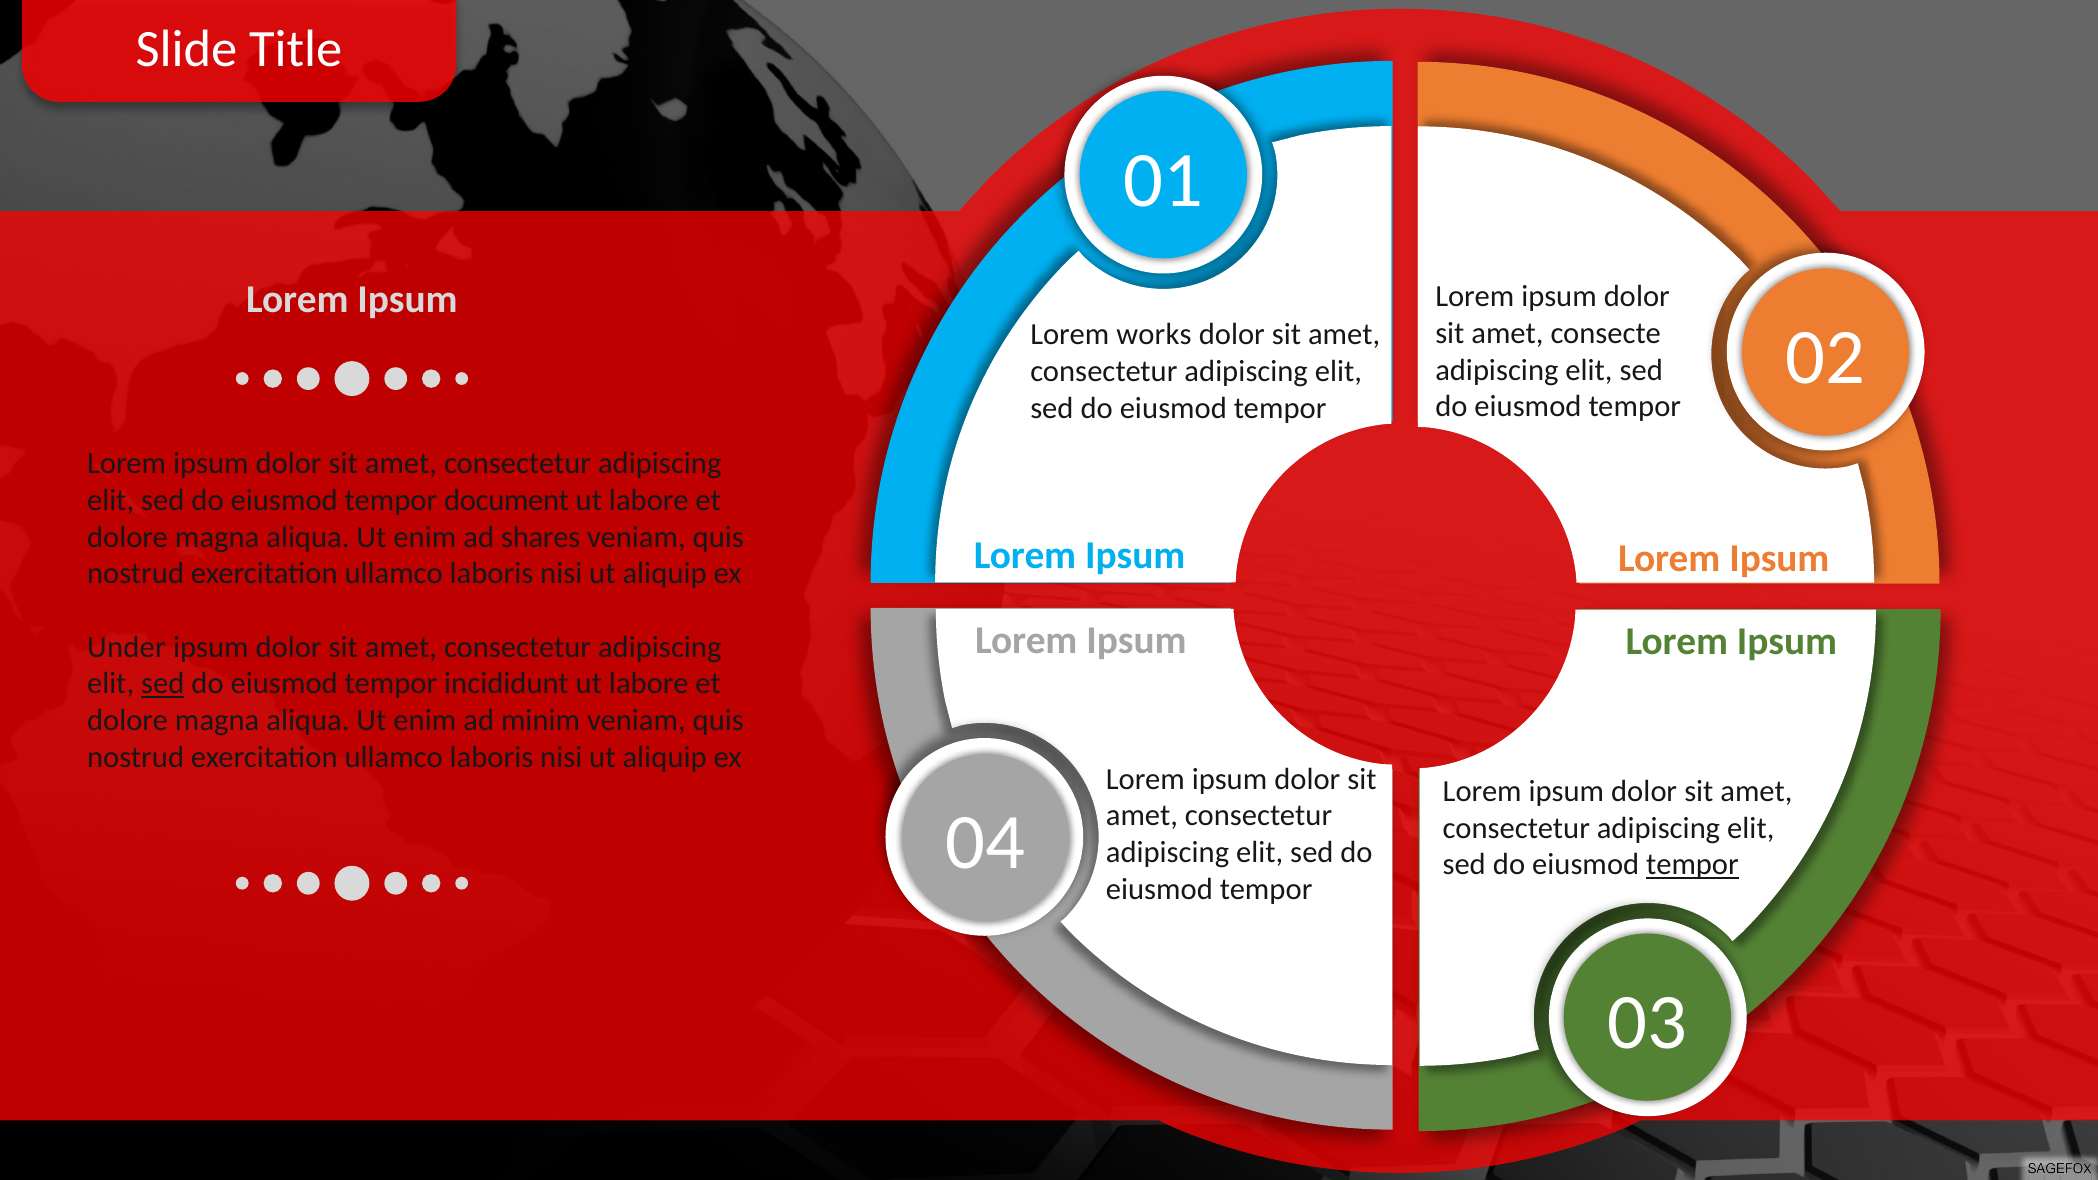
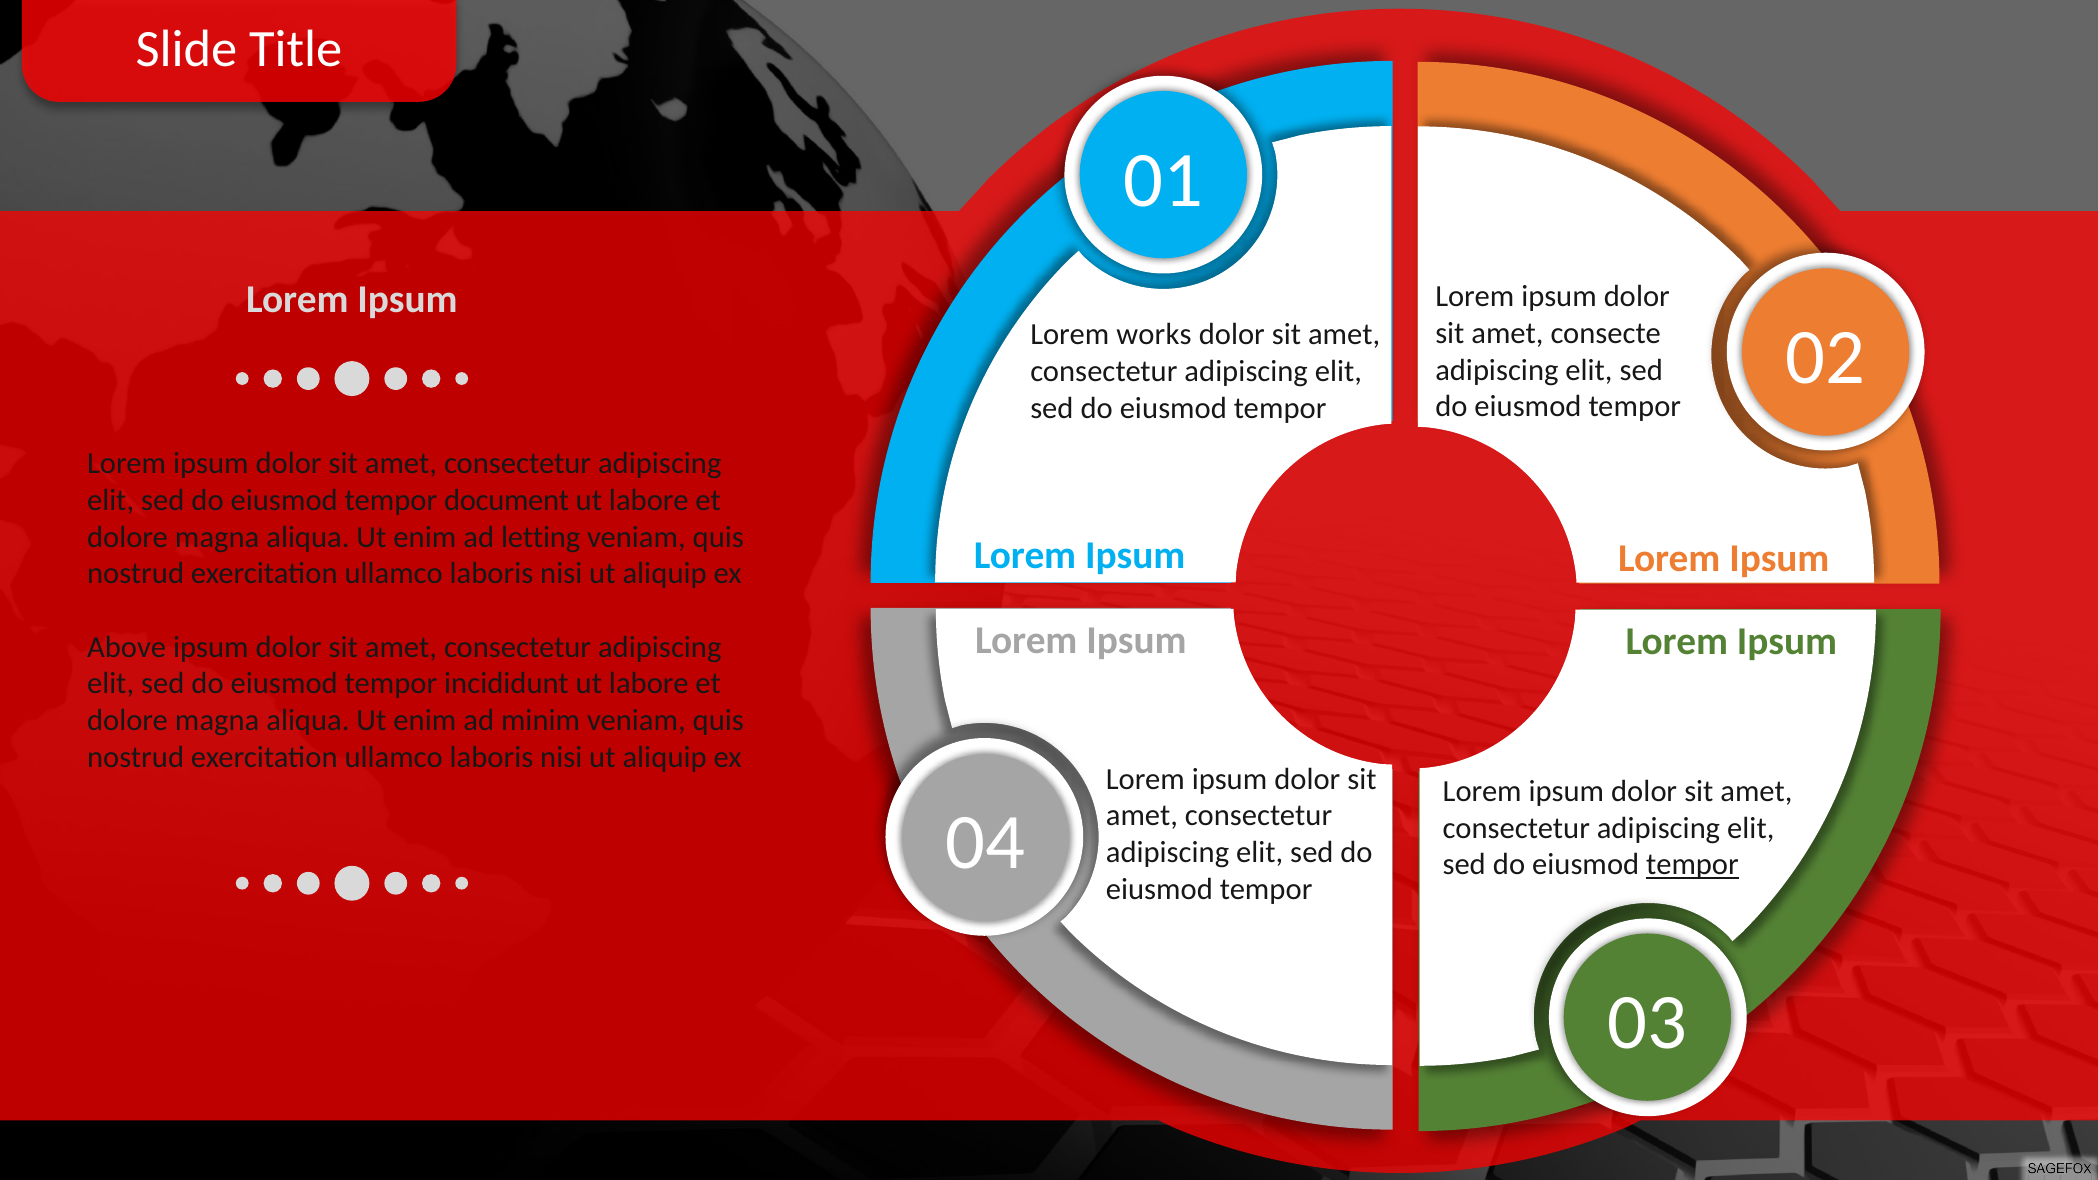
shares: shares -> letting
Under: Under -> Above
sed at (163, 684) underline: present -> none
